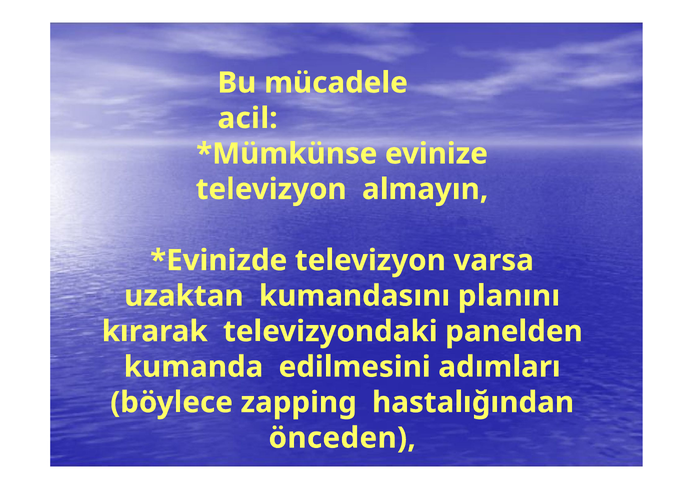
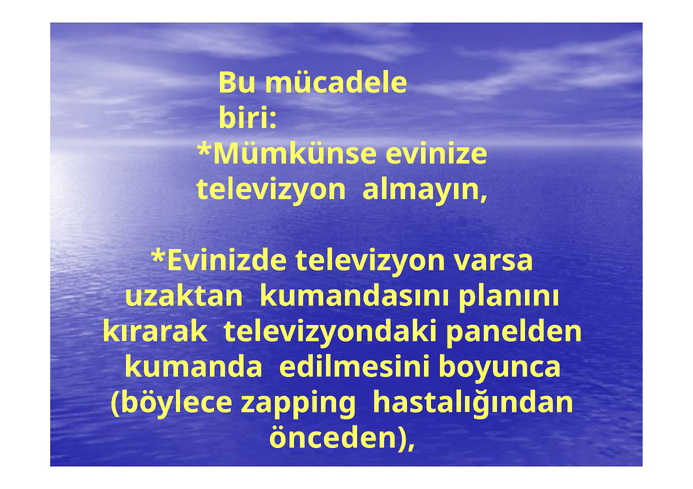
acil: acil -> biri
adımları: adımları -> boyunca
